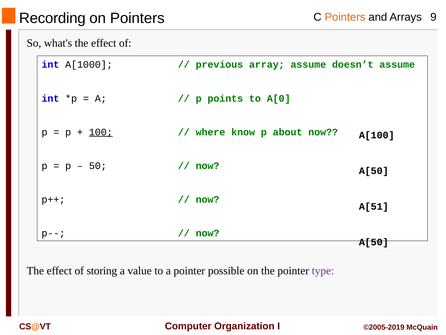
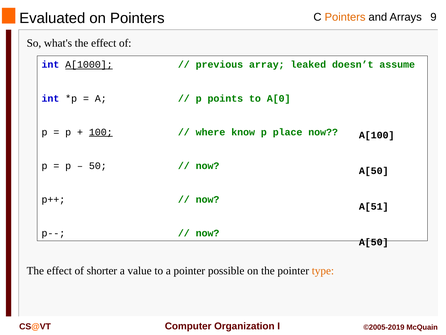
Recording: Recording -> Evaluated
A[1000 underline: none -> present
array assume: assume -> leaked
about: about -> place
storing: storing -> shorter
type colour: purple -> orange
